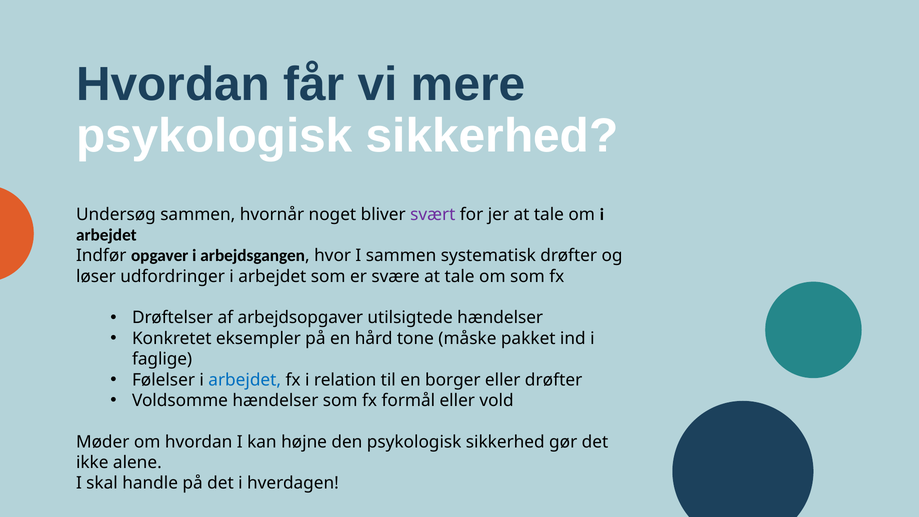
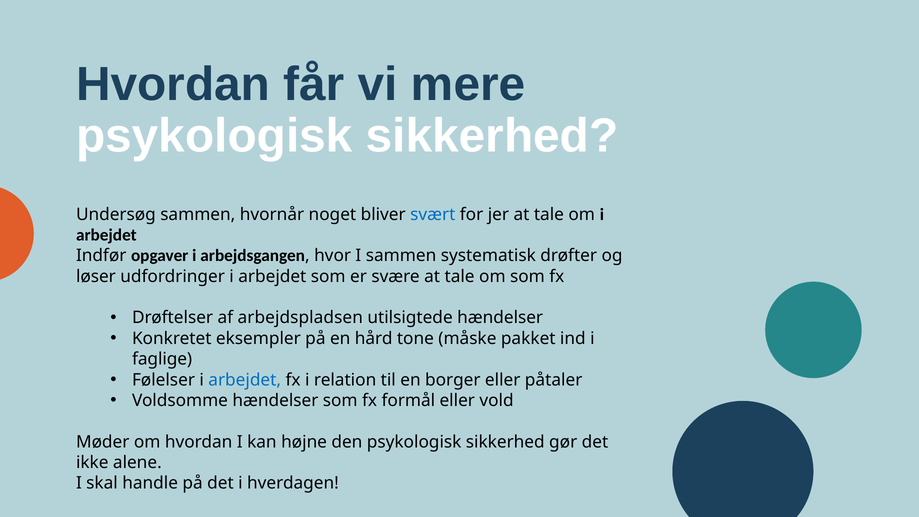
svært colour: purple -> blue
arbejdsopgaver: arbejdsopgaver -> arbejdspladsen
eller drøfter: drøfter -> påtaler
